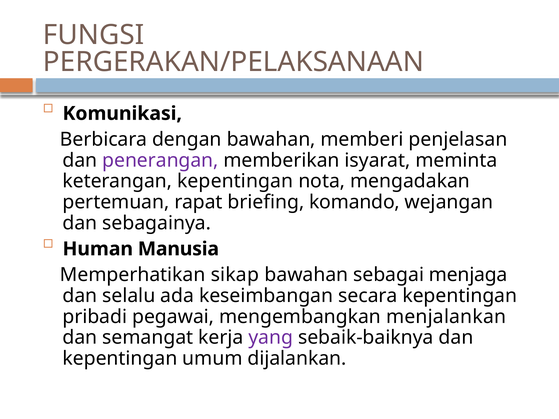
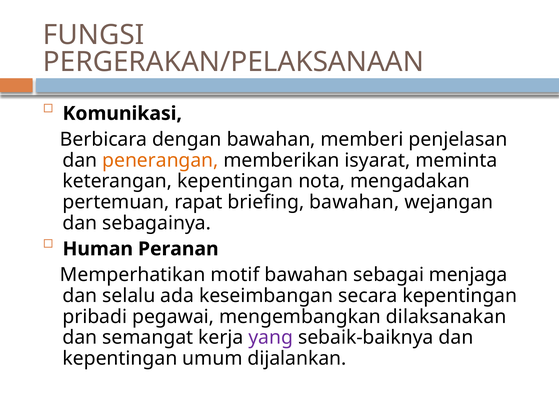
penerangan colour: purple -> orange
briefing komando: komando -> bawahan
Manusia: Manusia -> Peranan
sikap: sikap -> motif
menjalankan: menjalankan -> dilaksanakan
